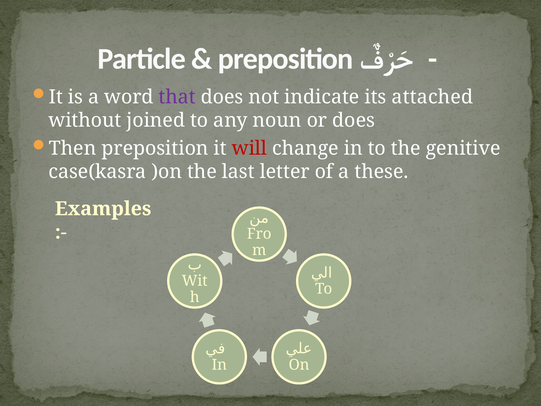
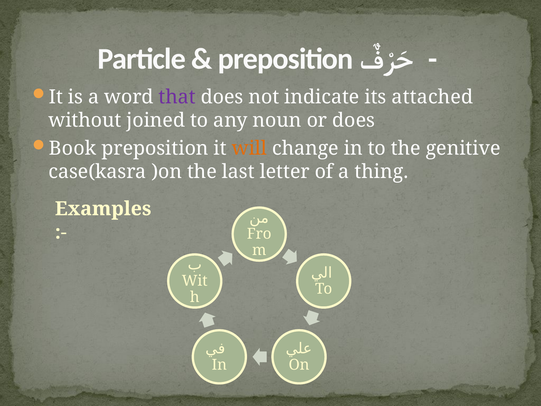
Then: Then -> Book
will colour: red -> orange
these: these -> thing
